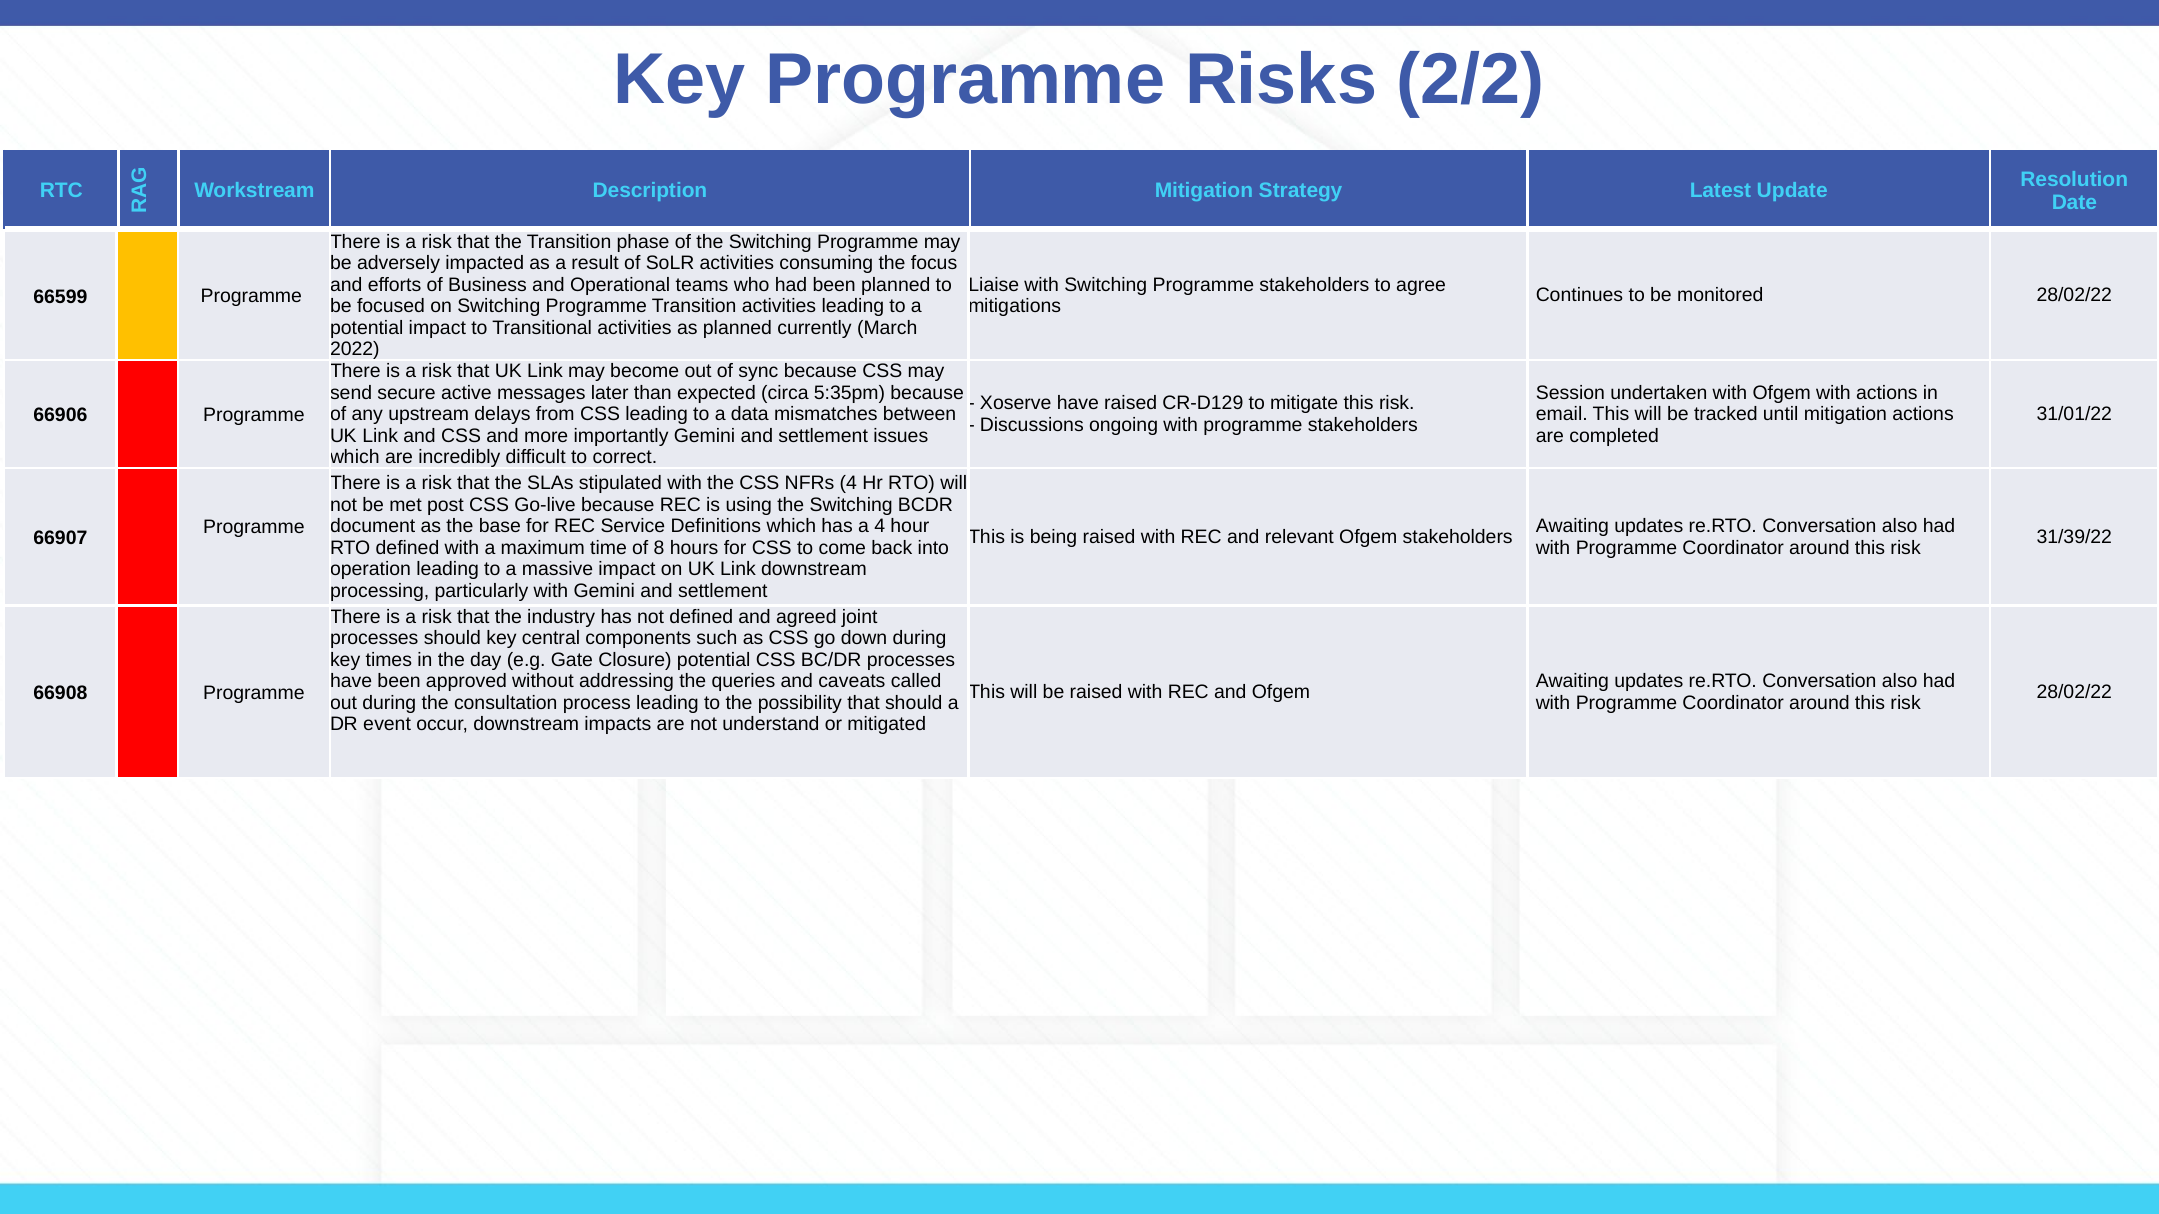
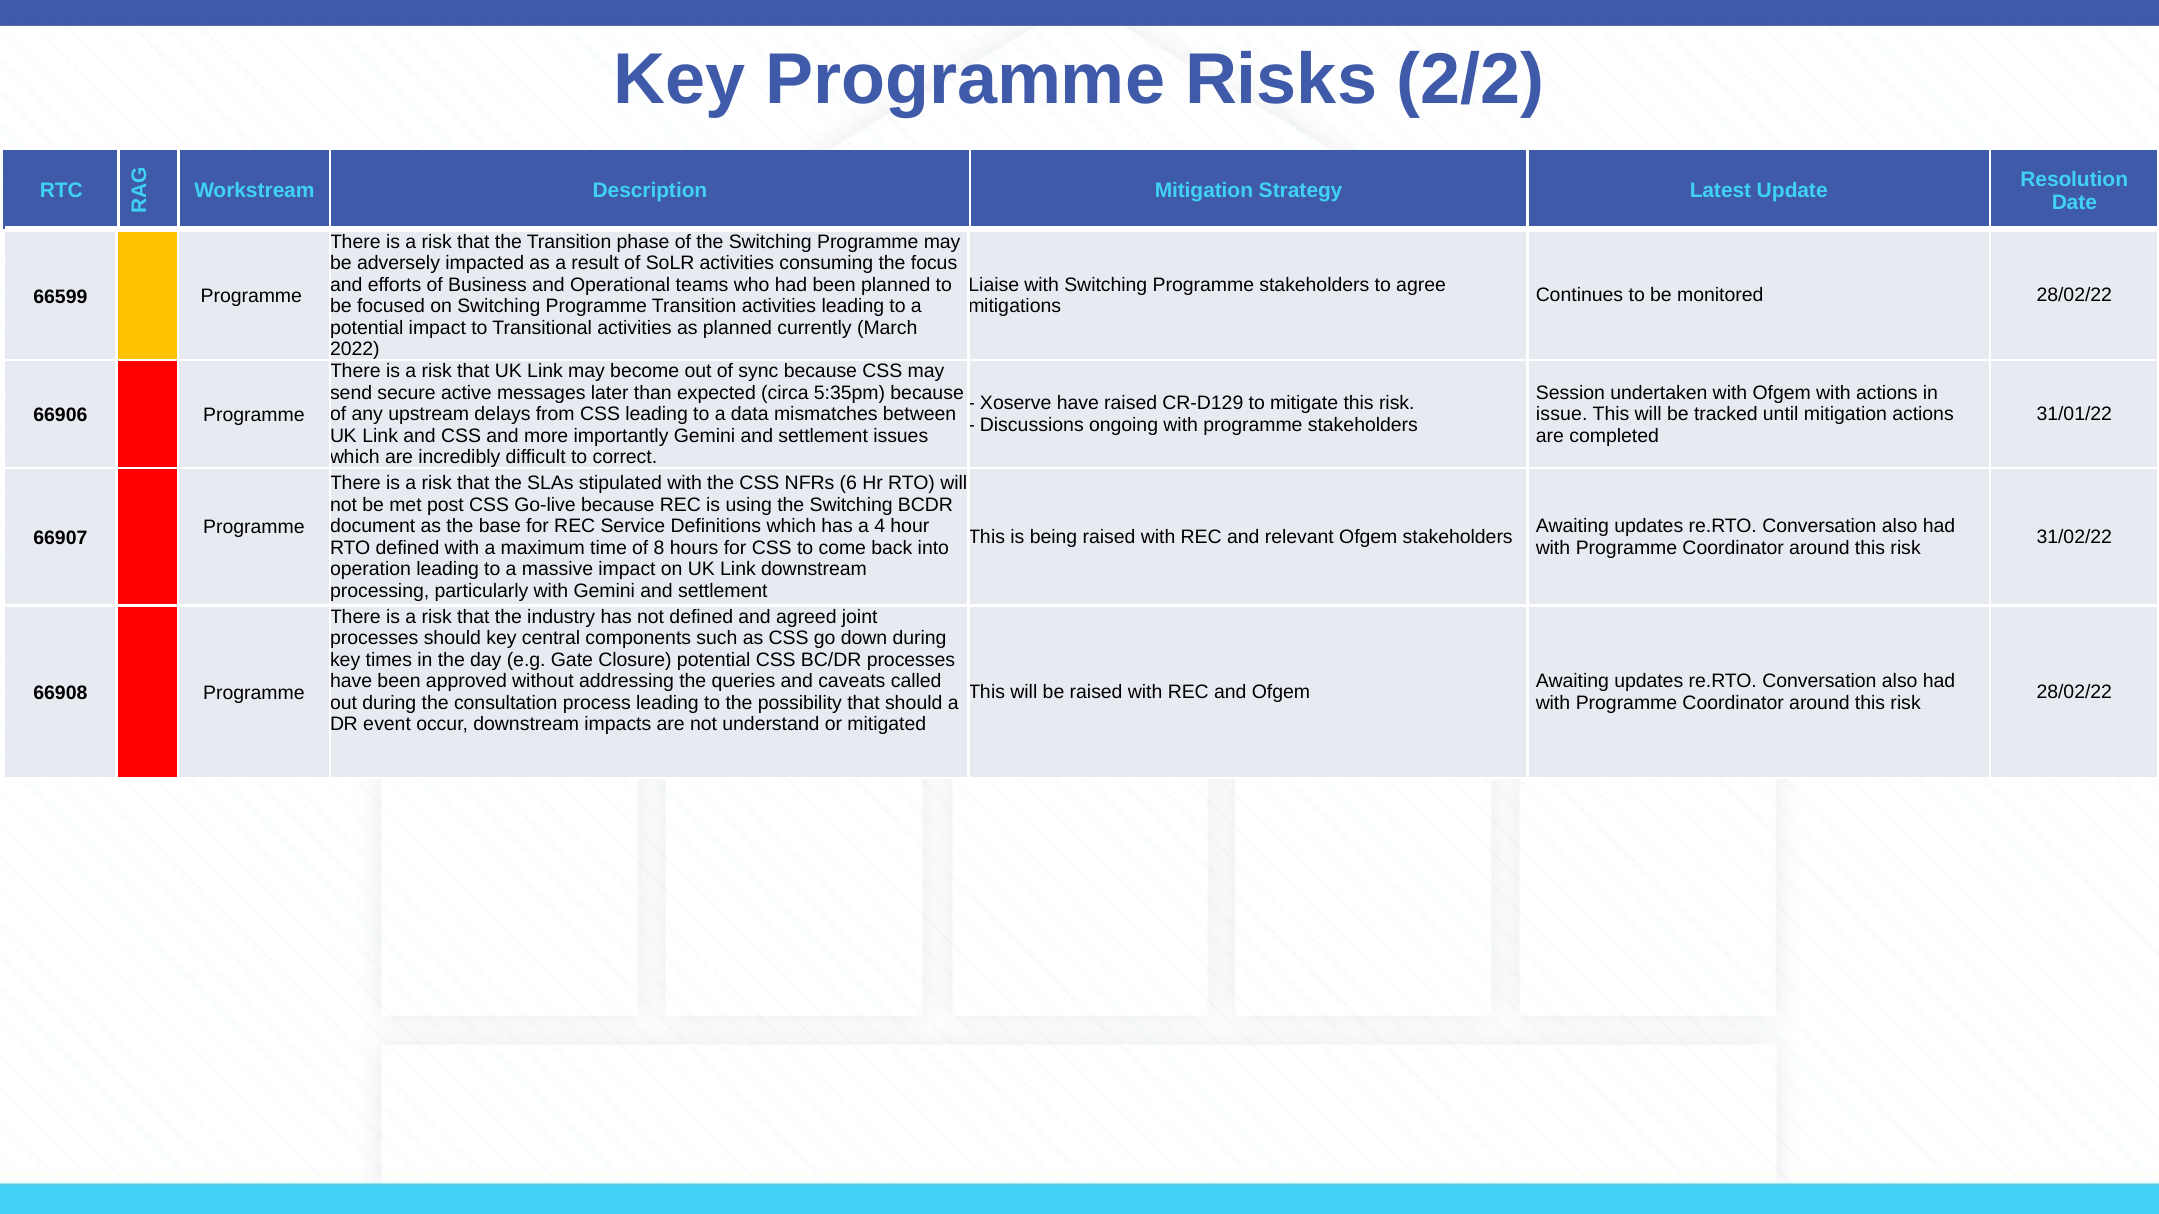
email: email -> issue
NFRs 4: 4 -> 6
31/39/22: 31/39/22 -> 31/02/22
